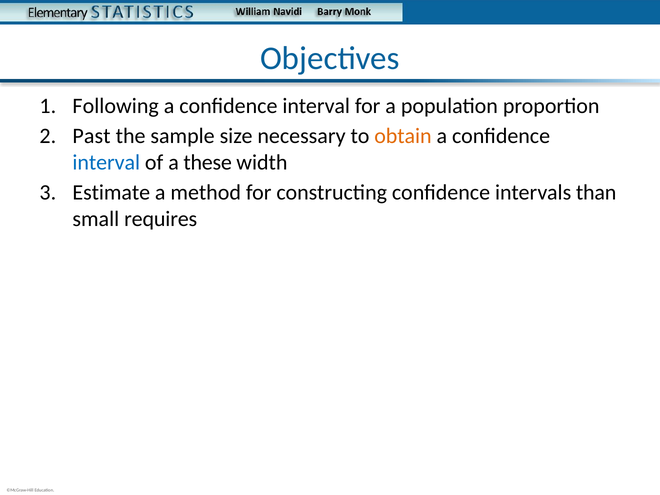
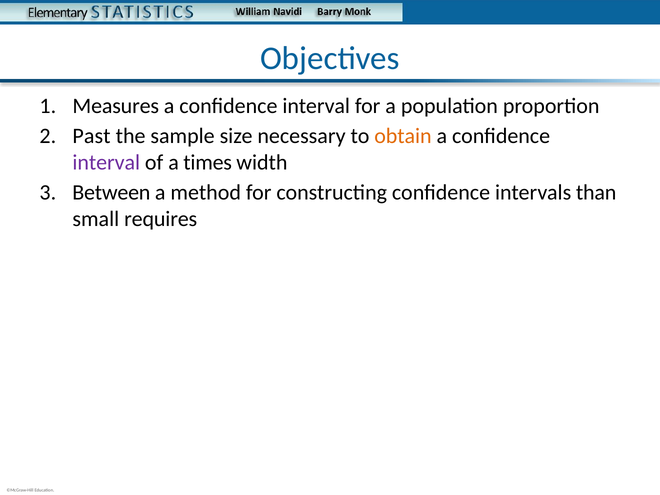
Following: Following -> Measures
interval at (106, 162) colour: blue -> purple
these: these -> times
Estimate: Estimate -> Between
